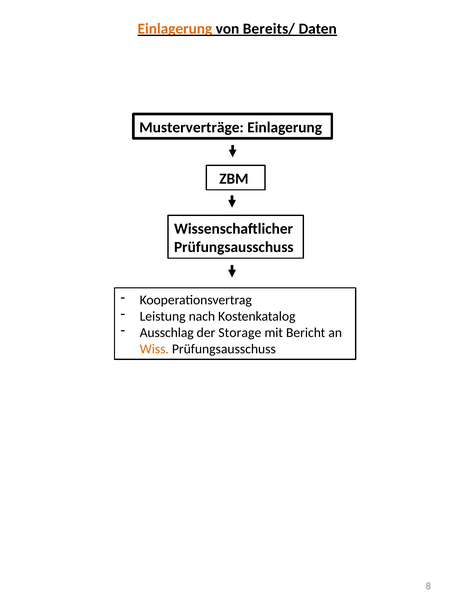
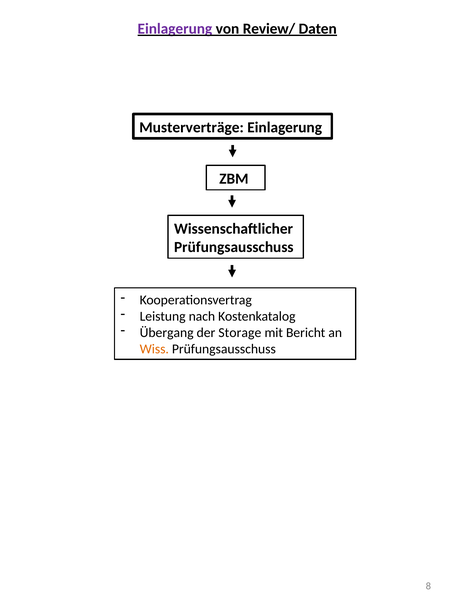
Einlagerung at (175, 29) colour: orange -> purple
Bereits/: Bereits/ -> Review/
Ausschlag: Ausschlag -> Übergang
